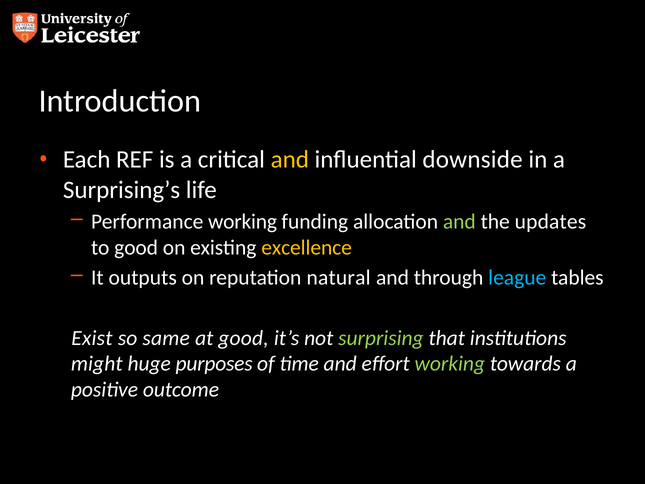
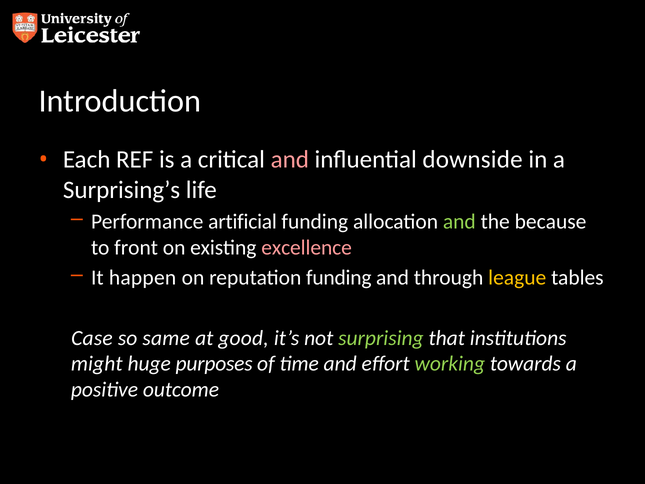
and at (290, 160) colour: yellow -> pink
Performance working: working -> artificial
updates: updates -> because
to good: good -> front
excellence colour: yellow -> pink
outputs: outputs -> happen
reputation natural: natural -> funding
league colour: light blue -> yellow
Exist: Exist -> Case
